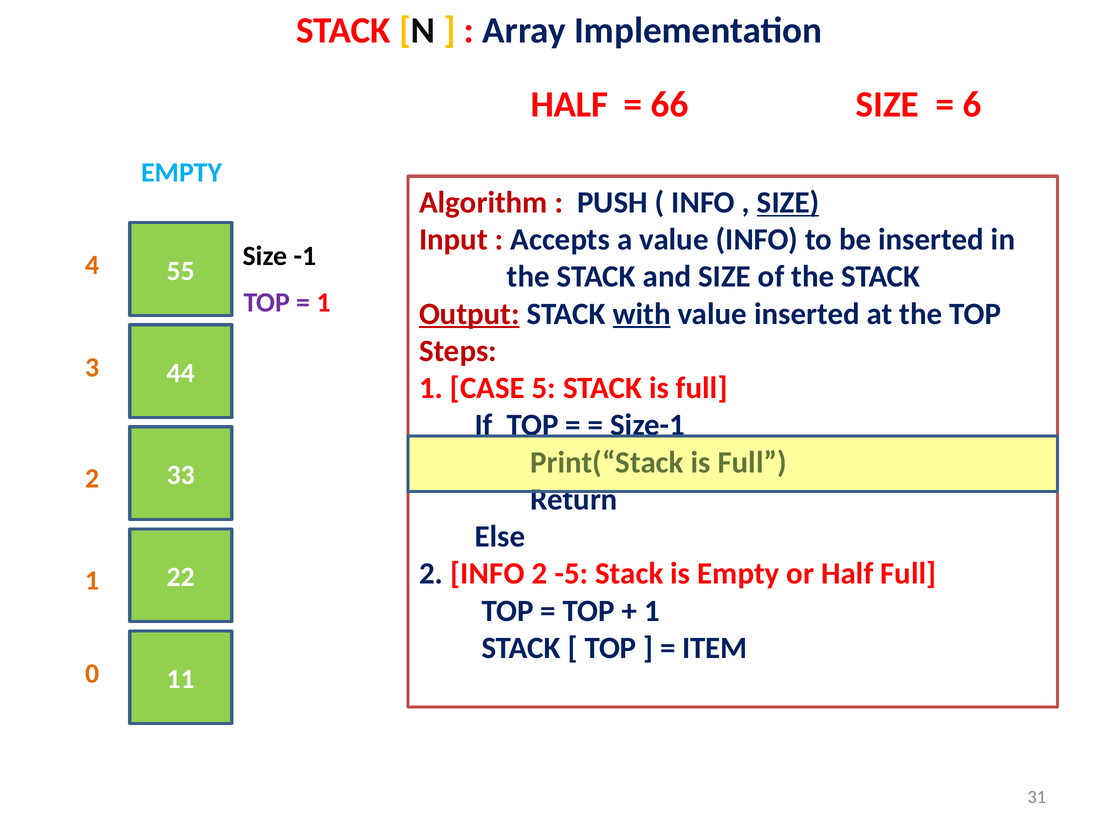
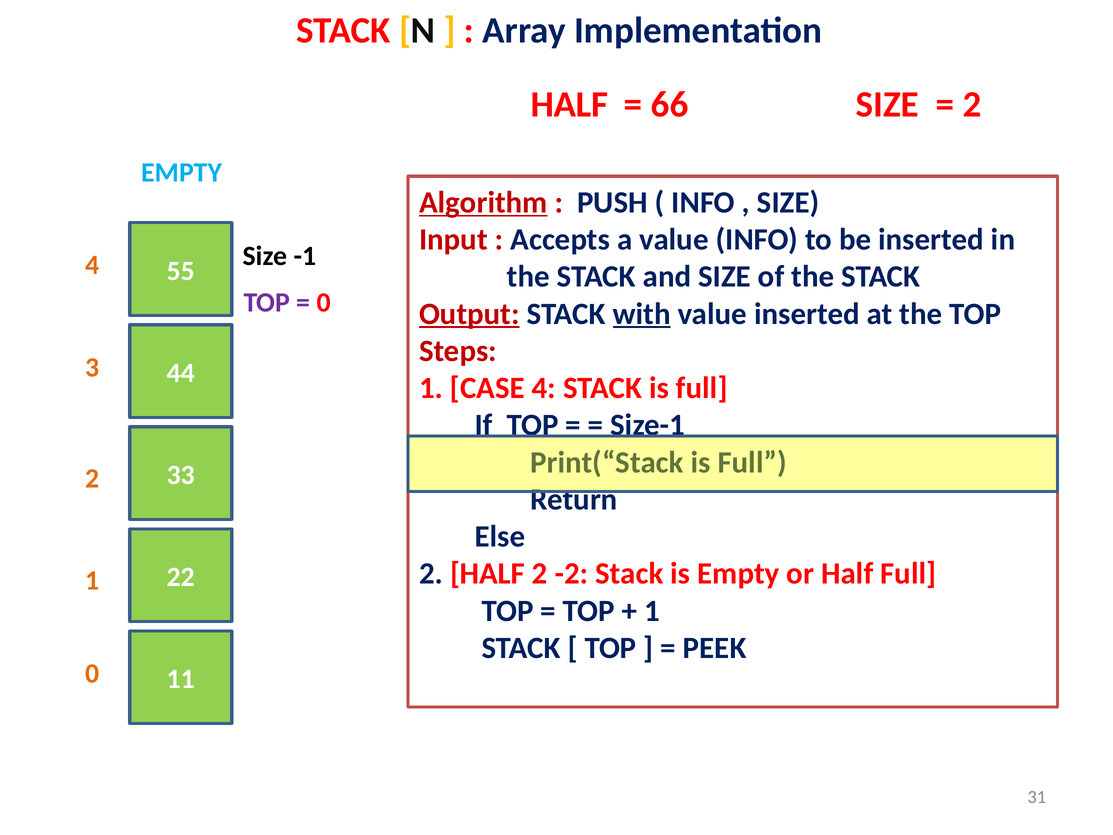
6 at (972, 104): 6 -> 2
Algorithm underline: none -> present
SIZE at (788, 202) underline: present -> none
1 at (324, 302): 1 -> 0
CASE 5: 5 -> 4
2 INFO: INFO -> HALF
-5: -5 -> -2
ITEM: ITEM -> PEEK
